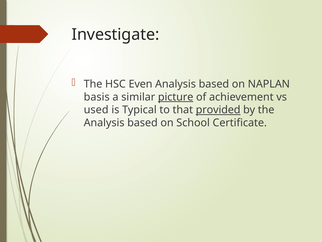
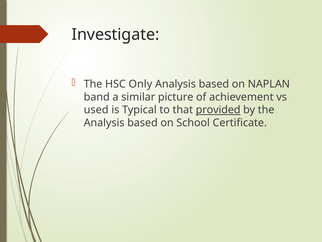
Even: Even -> Only
basis: basis -> band
picture underline: present -> none
